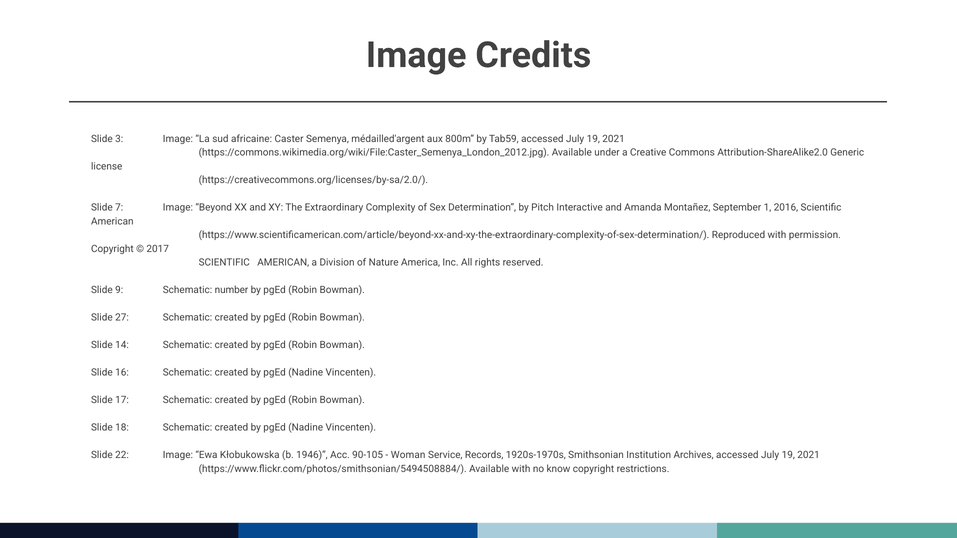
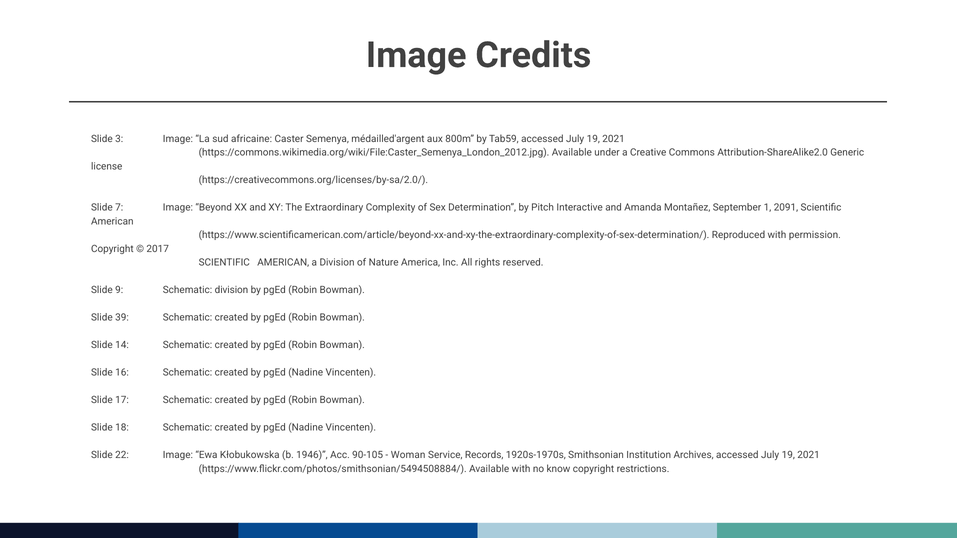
2016: 2016 -> 2091
Schematic number: number -> division
27: 27 -> 39
